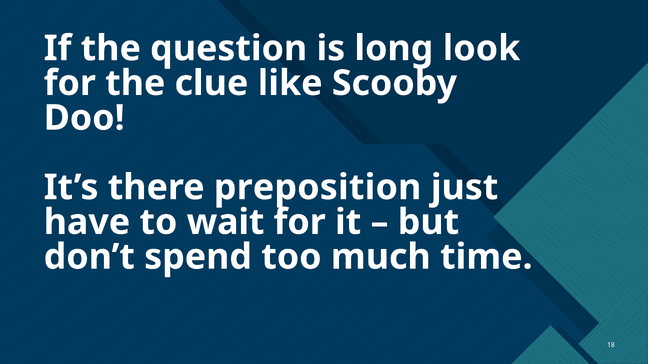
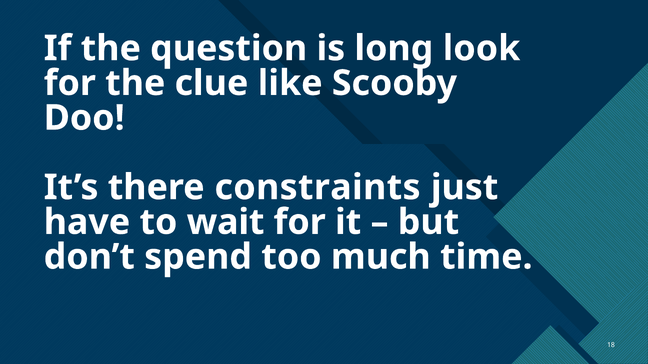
preposition: preposition -> constraints
